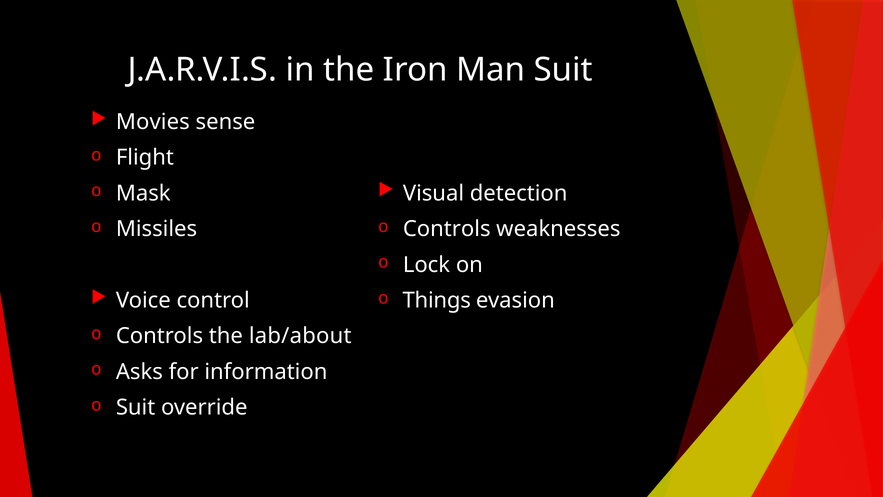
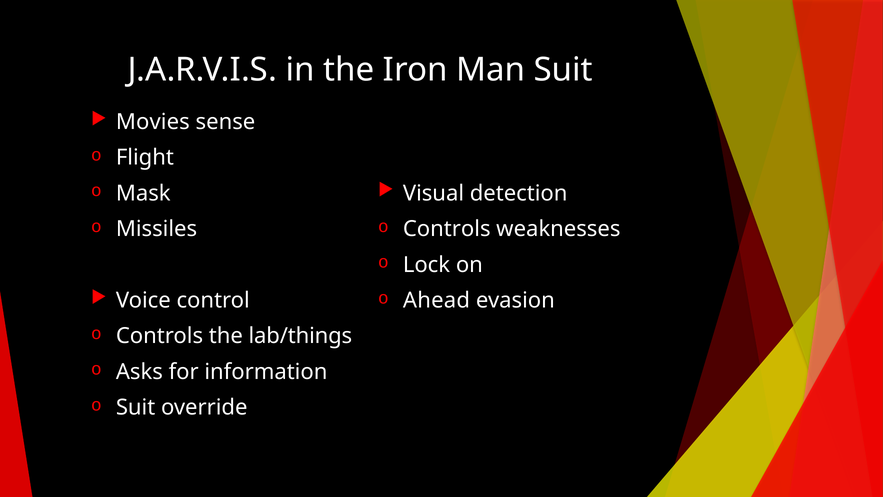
Things: Things -> Ahead
lab/about: lab/about -> lab/things
